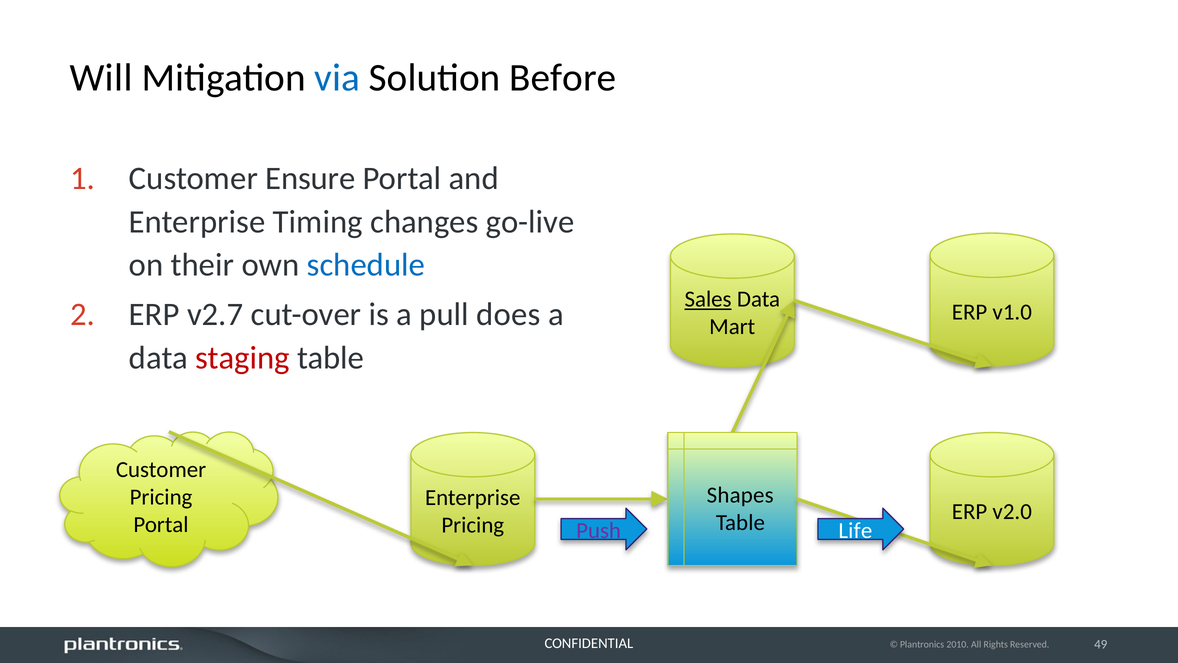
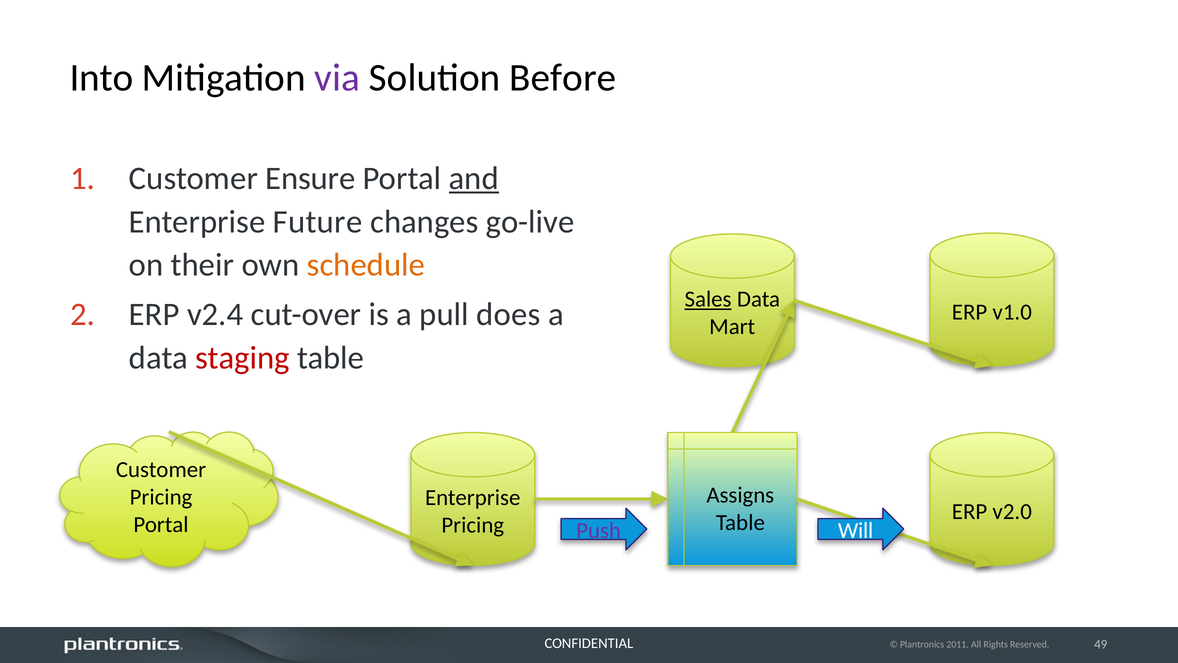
Will: Will -> Into
via colour: blue -> purple
and underline: none -> present
Timing: Timing -> Future
schedule colour: blue -> orange
v2.7: v2.7 -> v2.4
Shapes: Shapes -> Assigns
Life: Life -> Will
2010: 2010 -> 2011
